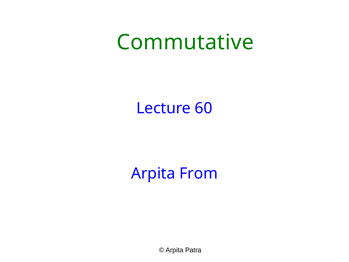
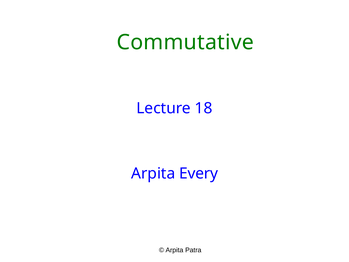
60: 60 -> 18
From: From -> Every
